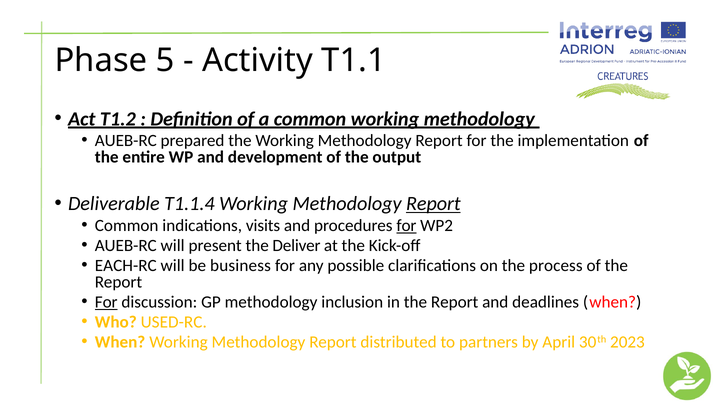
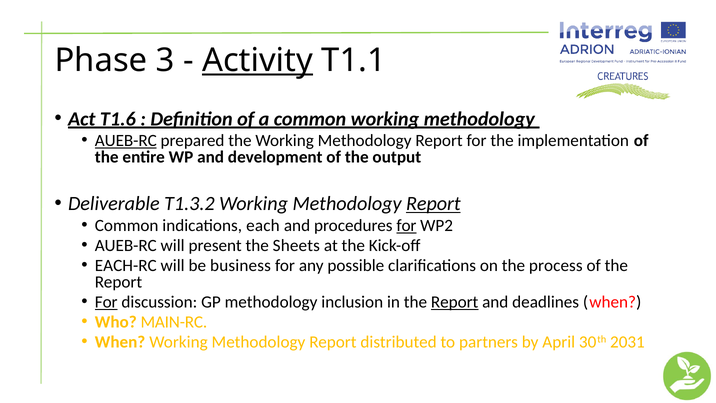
5: 5 -> 3
Activity underline: none -> present
T1.2: T1.2 -> T1.6
AUEB-RC at (126, 141) underline: none -> present
T1.1.4: T1.1.4 -> T1.3.2
visits: visits -> each
Deliver: Deliver -> Sheets
Report at (455, 302) underline: none -> present
USED-RC: USED-RC -> MAIN-RC
2023: 2023 -> 2031
